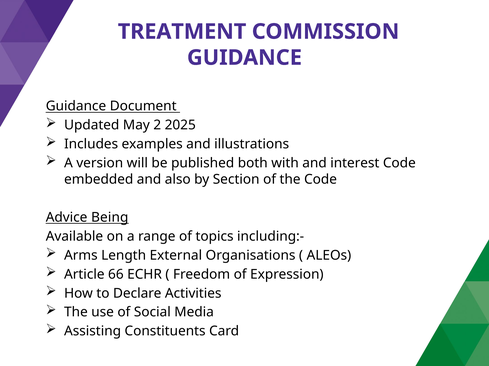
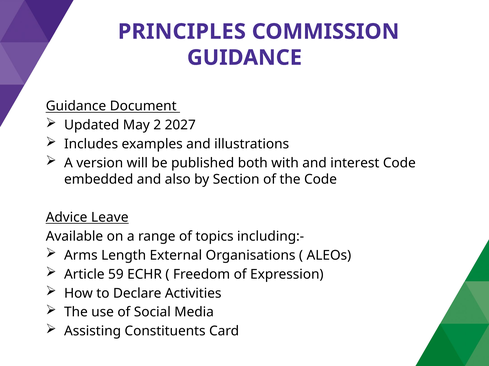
TREATMENT: TREATMENT -> PRINCIPLES
2025: 2025 -> 2027
Being: Being -> Leave
66: 66 -> 59
